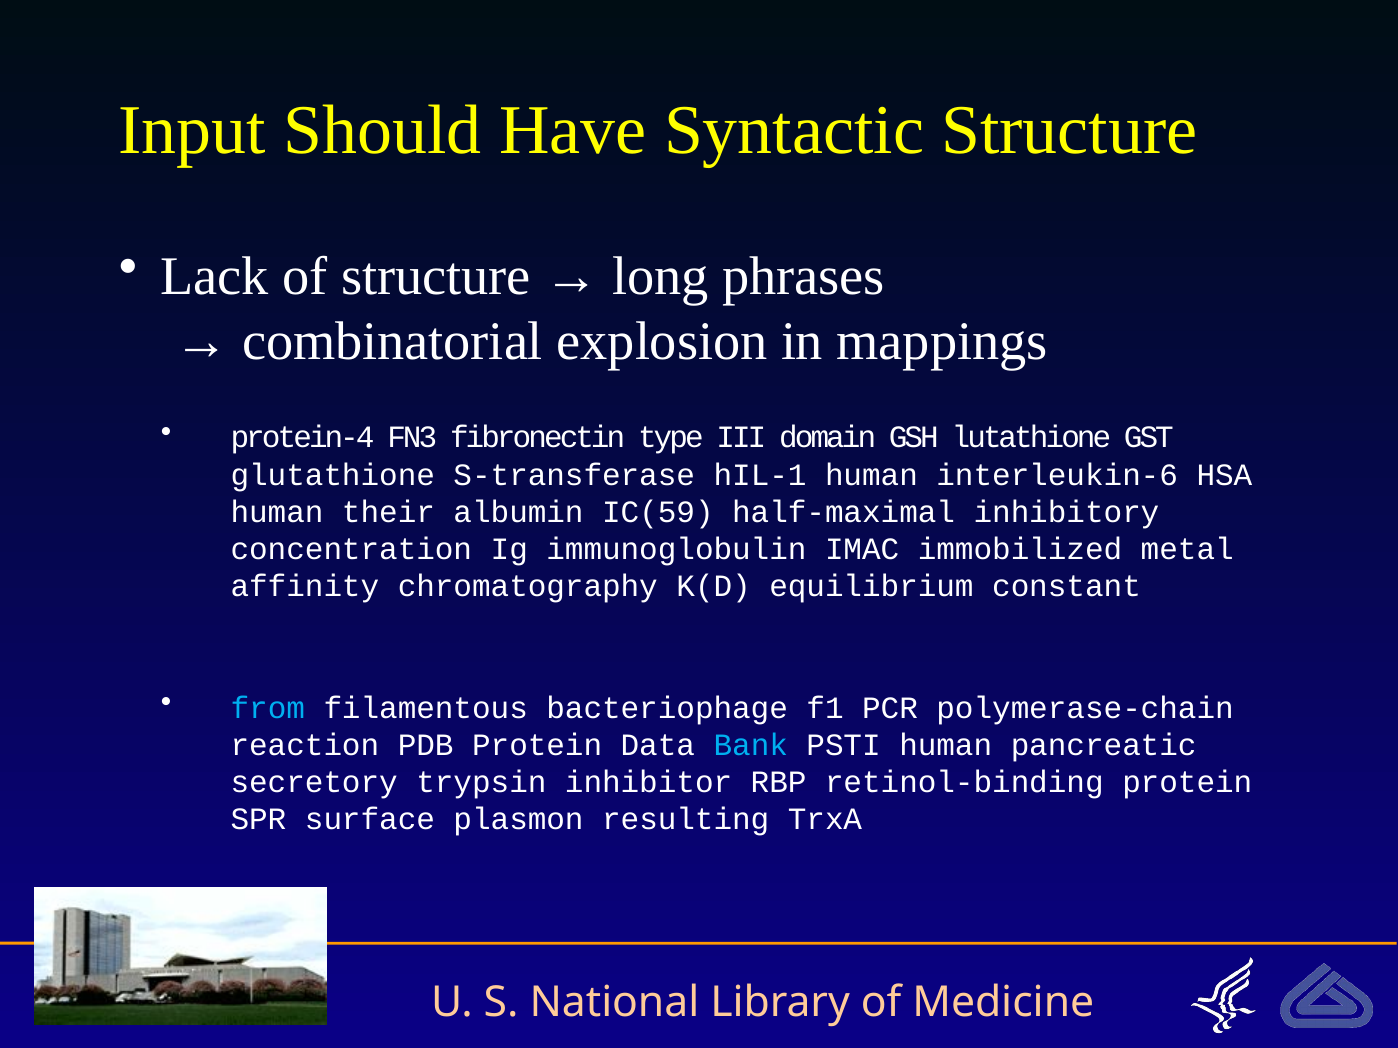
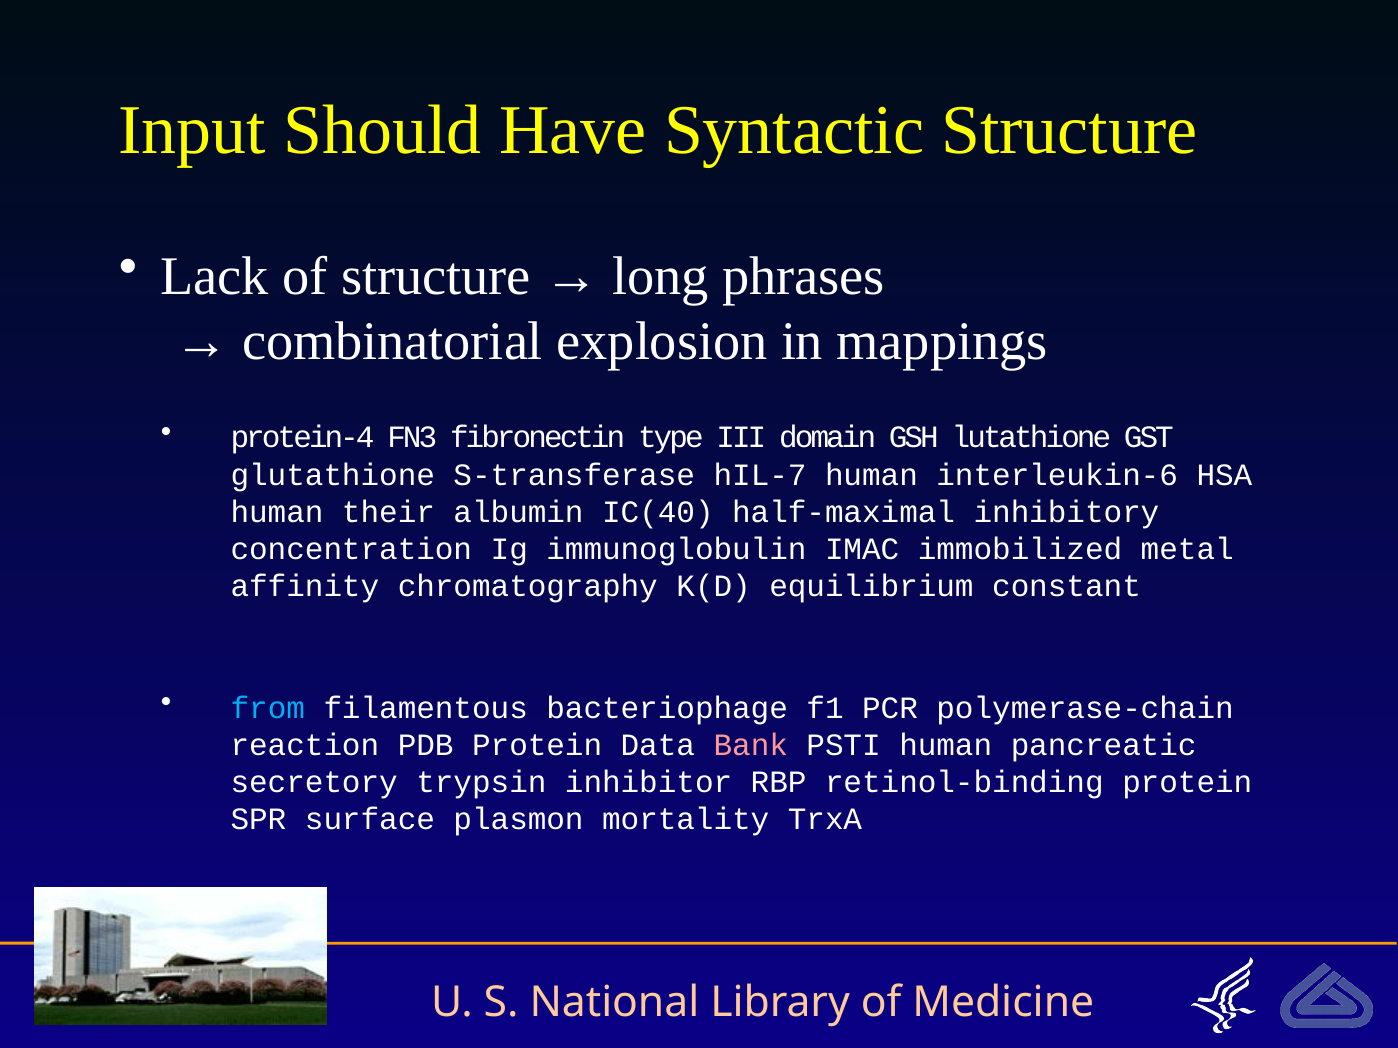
hIL-1: hIL-1 -> hIL-7
IC(59: IC(59 -> IC(40
Bank colour: light blue -> pink
resulting: resulting -> mortality
